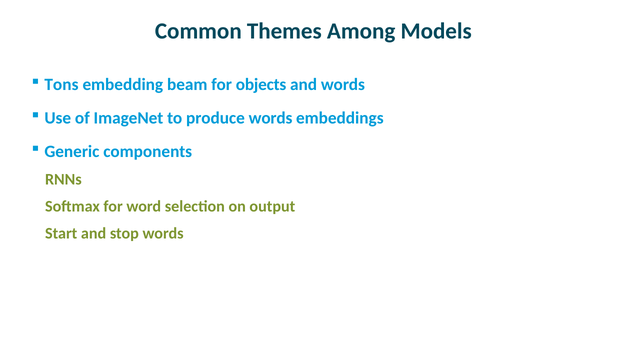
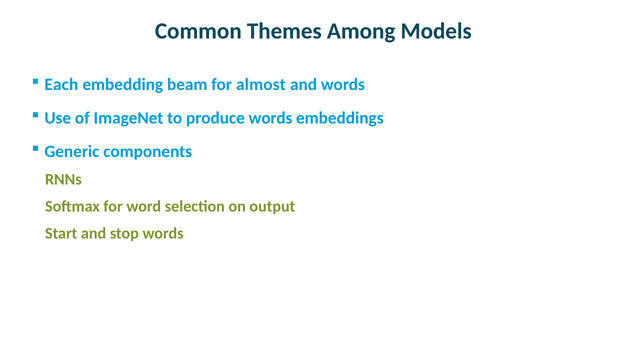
Tons: Tons -> Each
objects: objects -> almost
